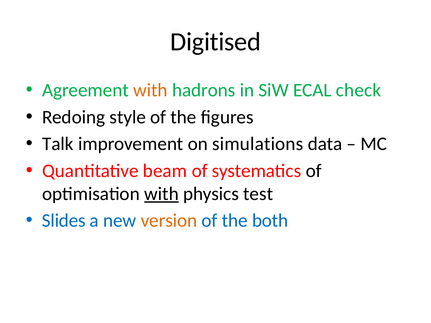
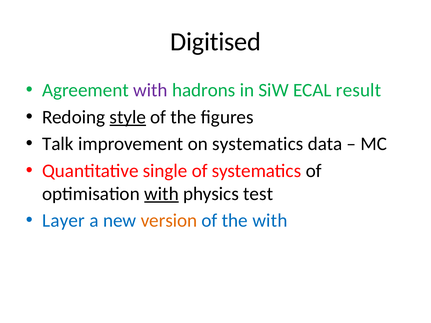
with at (150, 90) colour: orange -> purple
check: check -> result
style underline: none -> present
on simulations: simulations -> systematics
beam: beam -> single
Slides: Slides -> Layer
the both: both -> with
